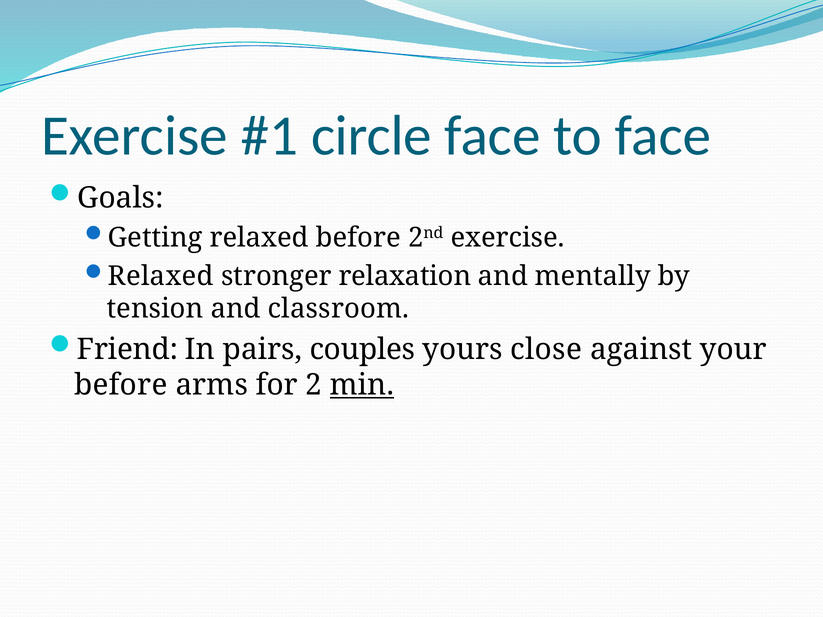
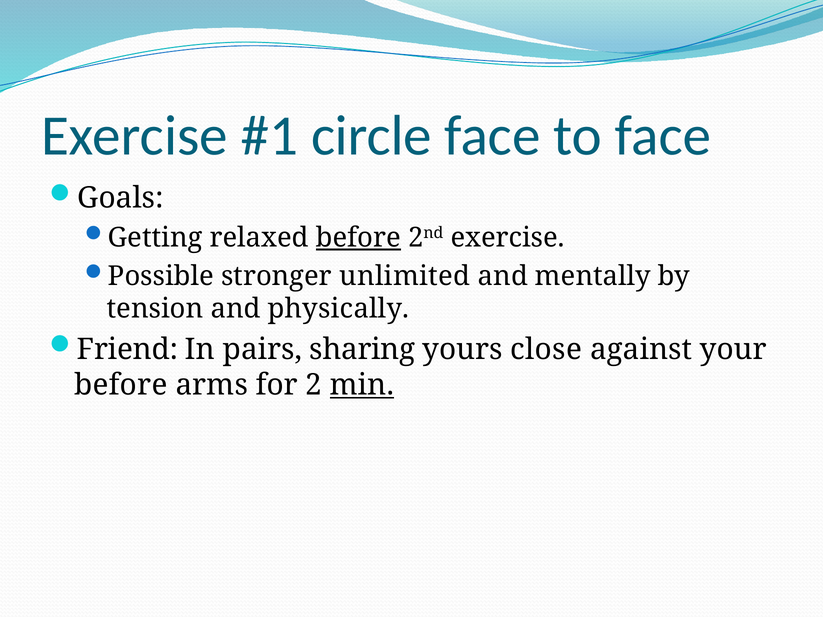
before at (358, 238) underline: none -> present
Relaxed at (161, 276): Relaxed -> Possible
relaxation: relaxation -> unlimited
classroom: classroom -> physically
couples: couples -> sharing
